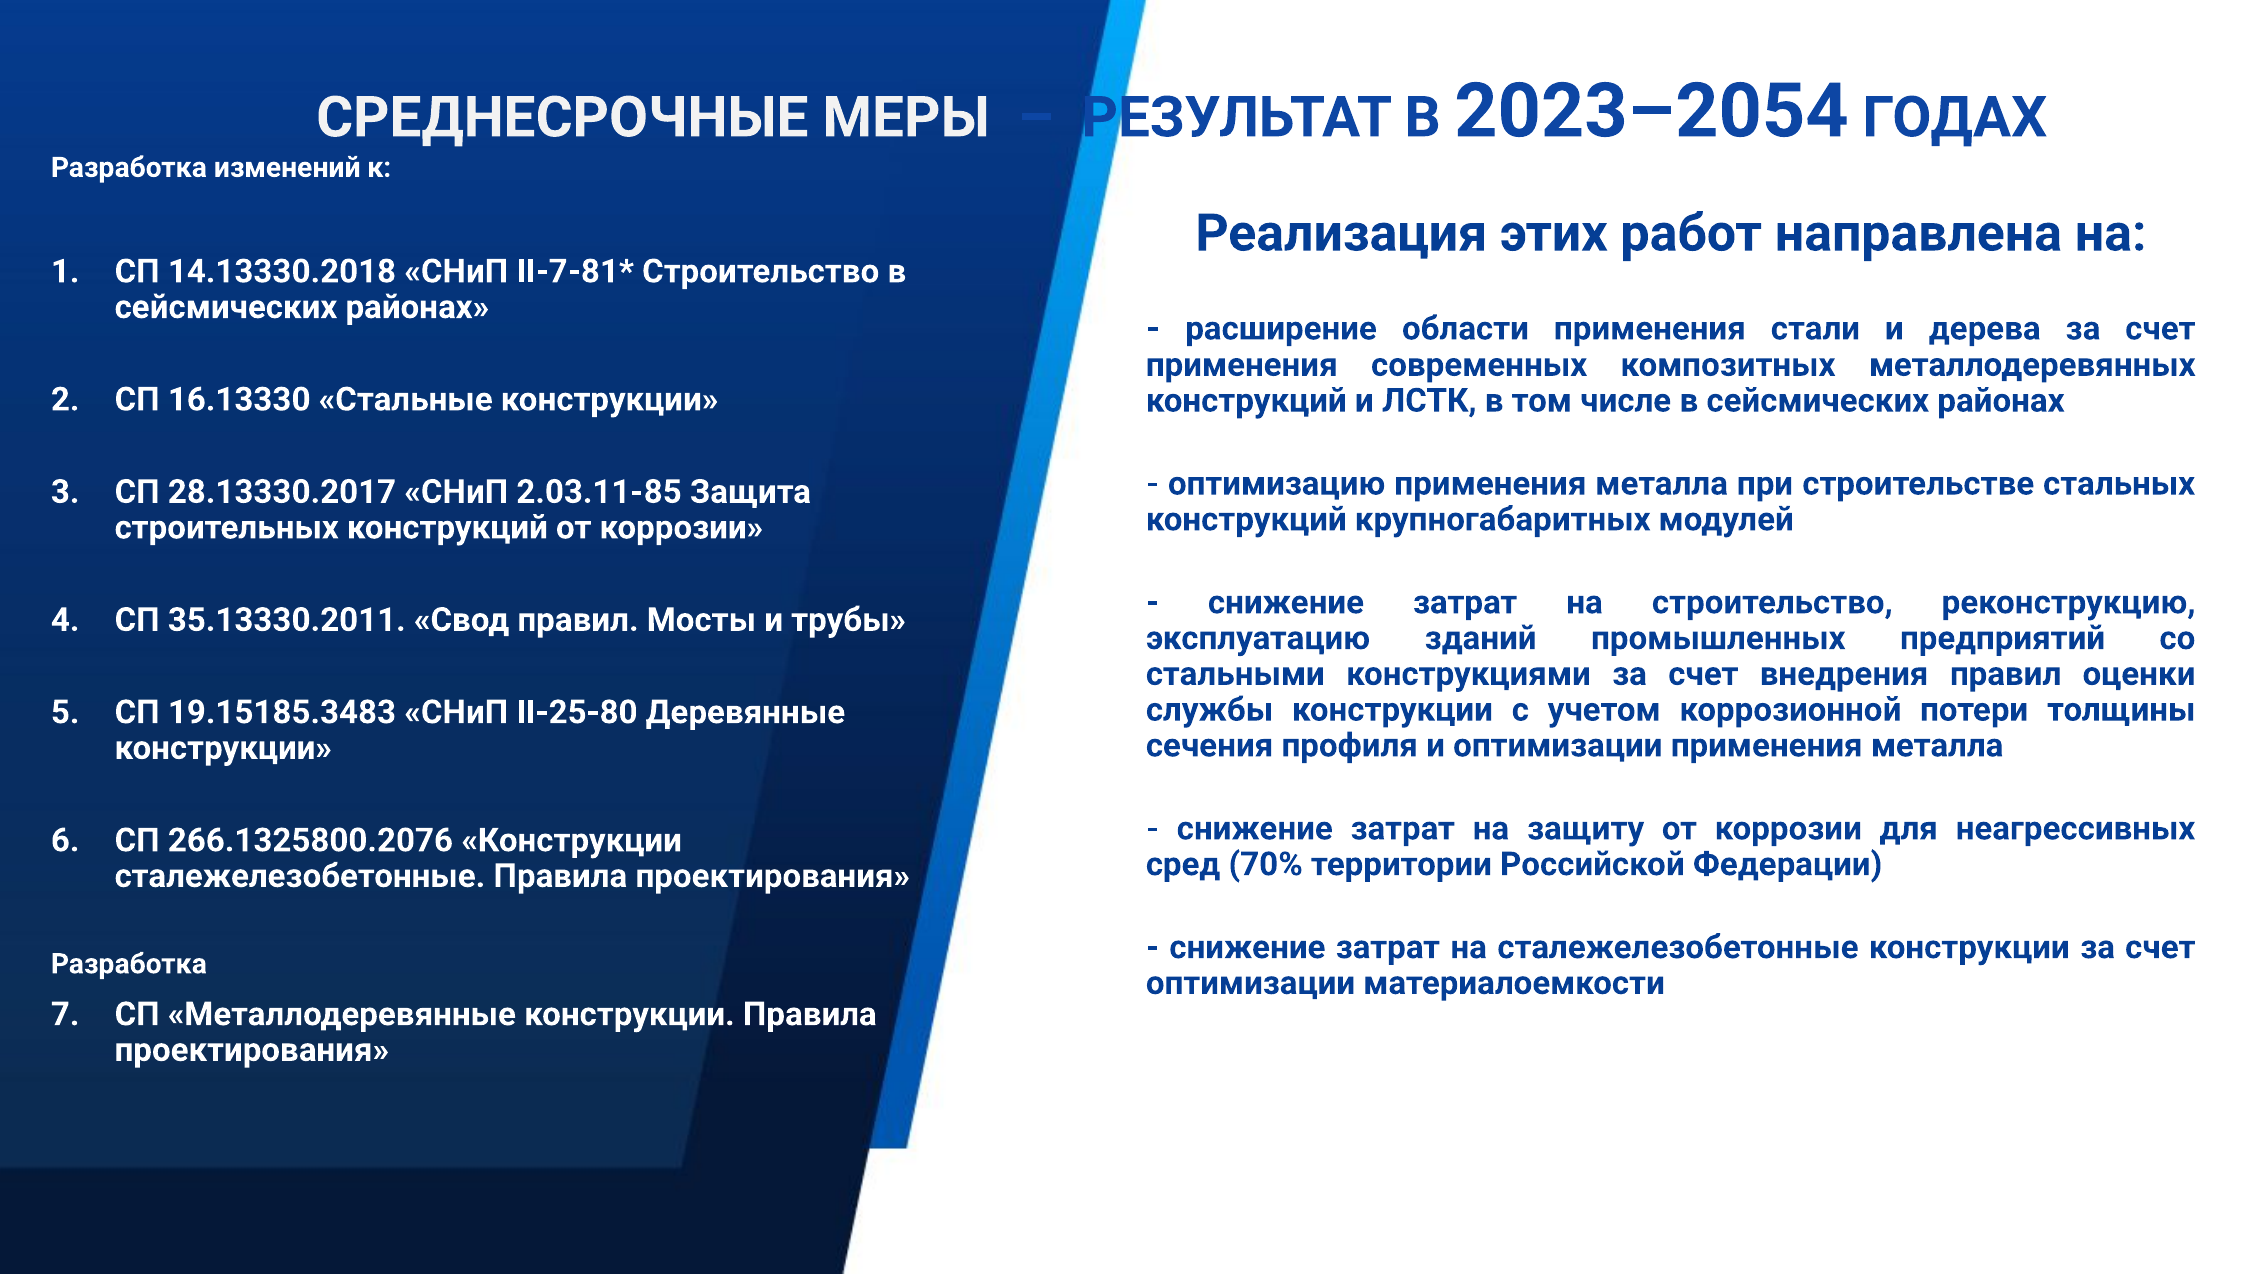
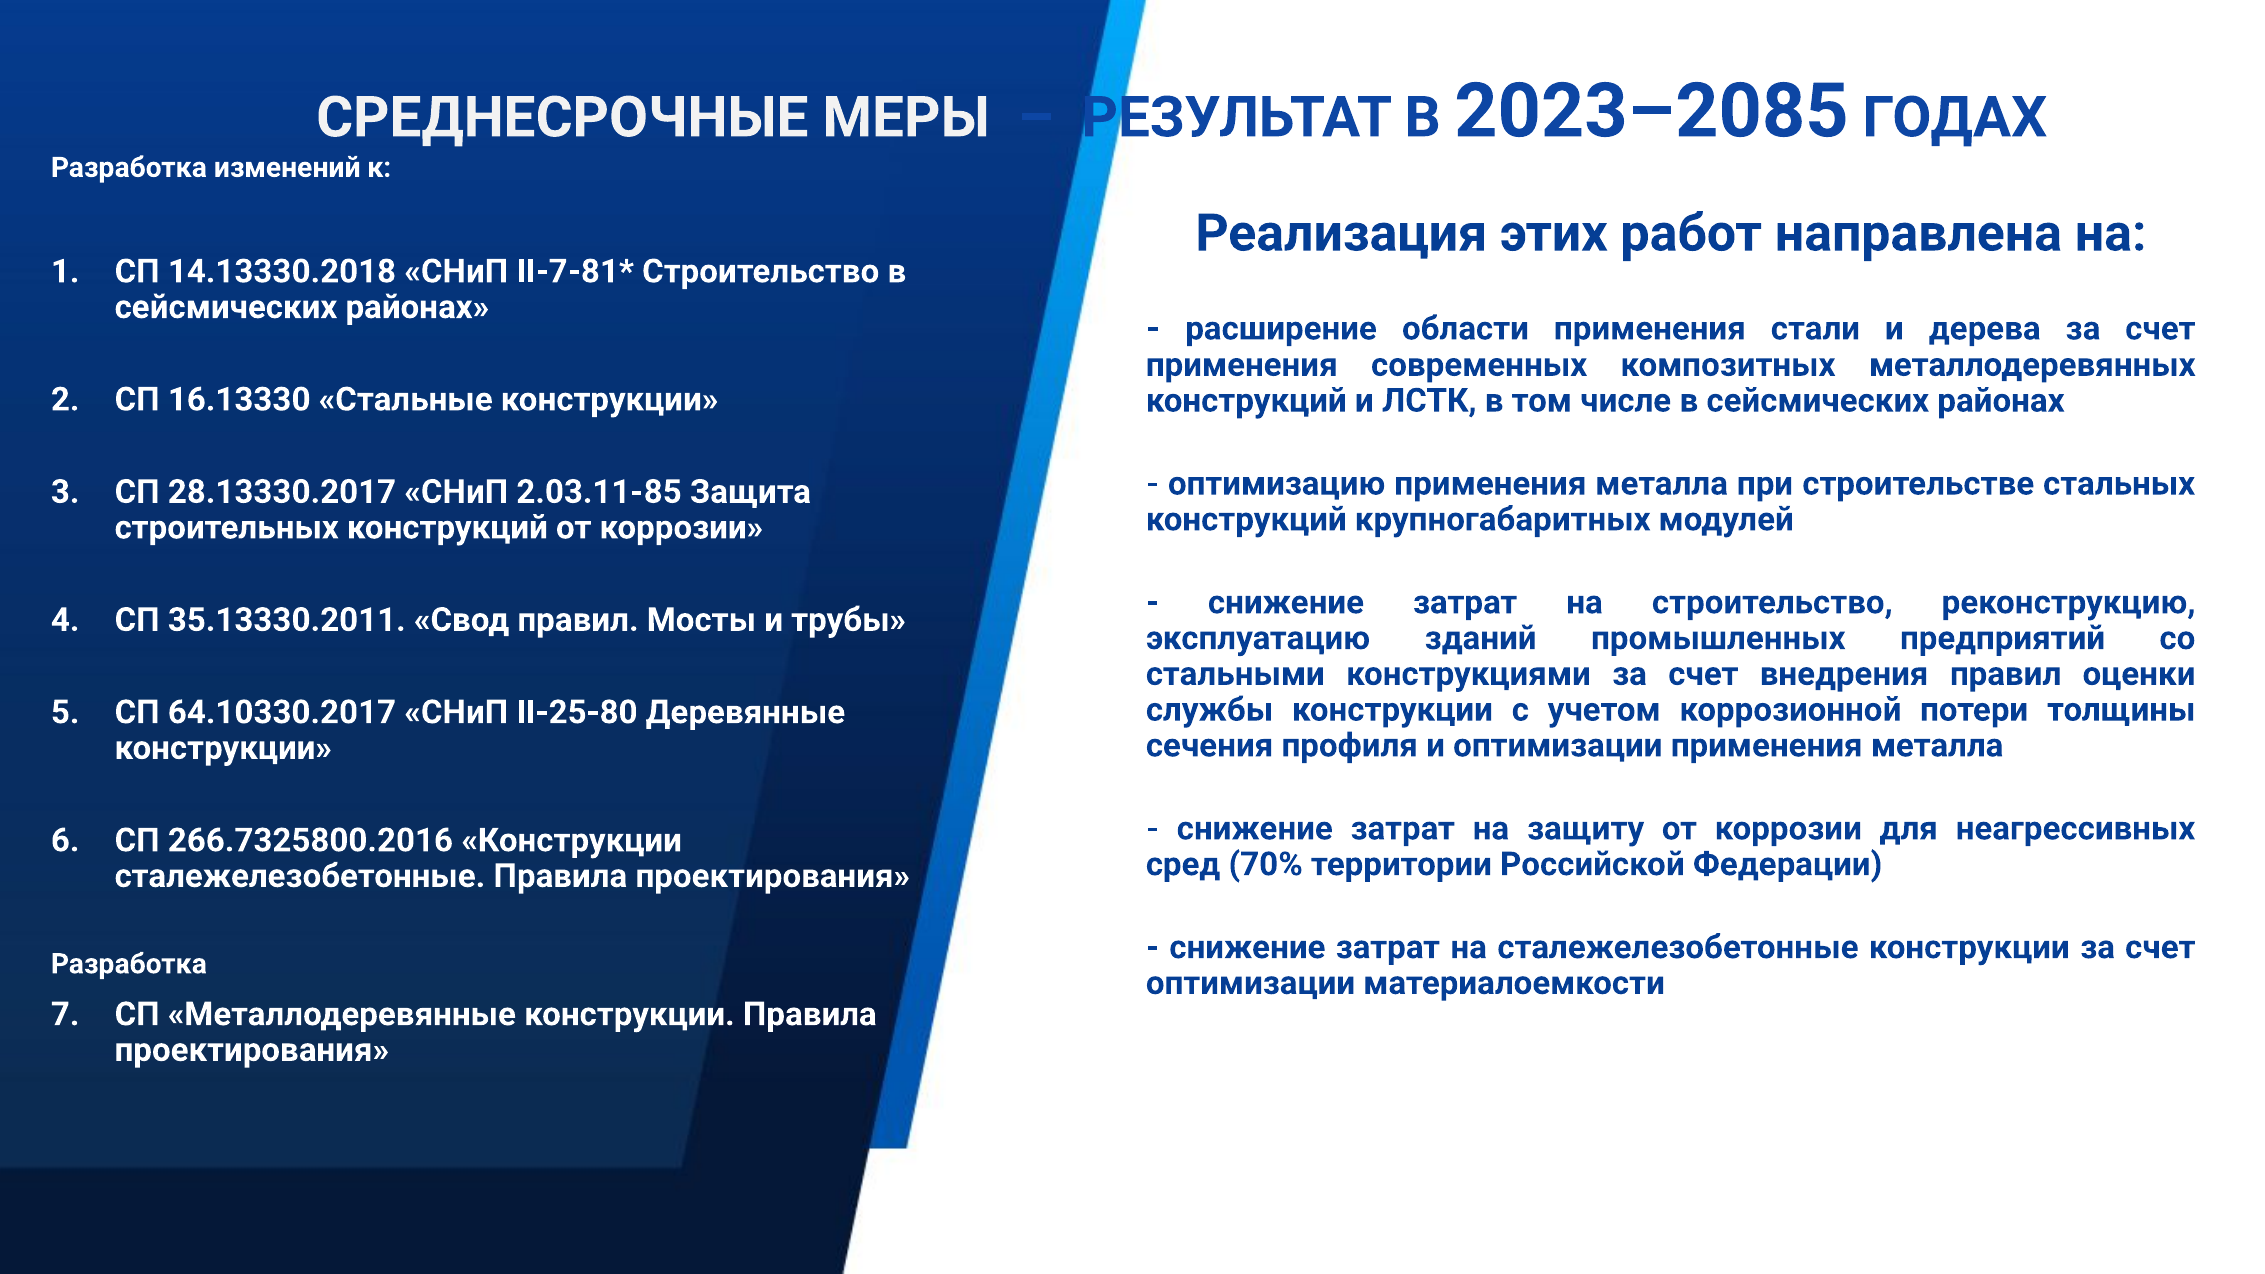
2023–2054: 2023–2054 -> 2023–2085
19.15185.3483: 19.15185.3483 -> 64.10330.2017
266.1325800.2076: 266.1325800.2076 -> 266.7325800.2016
